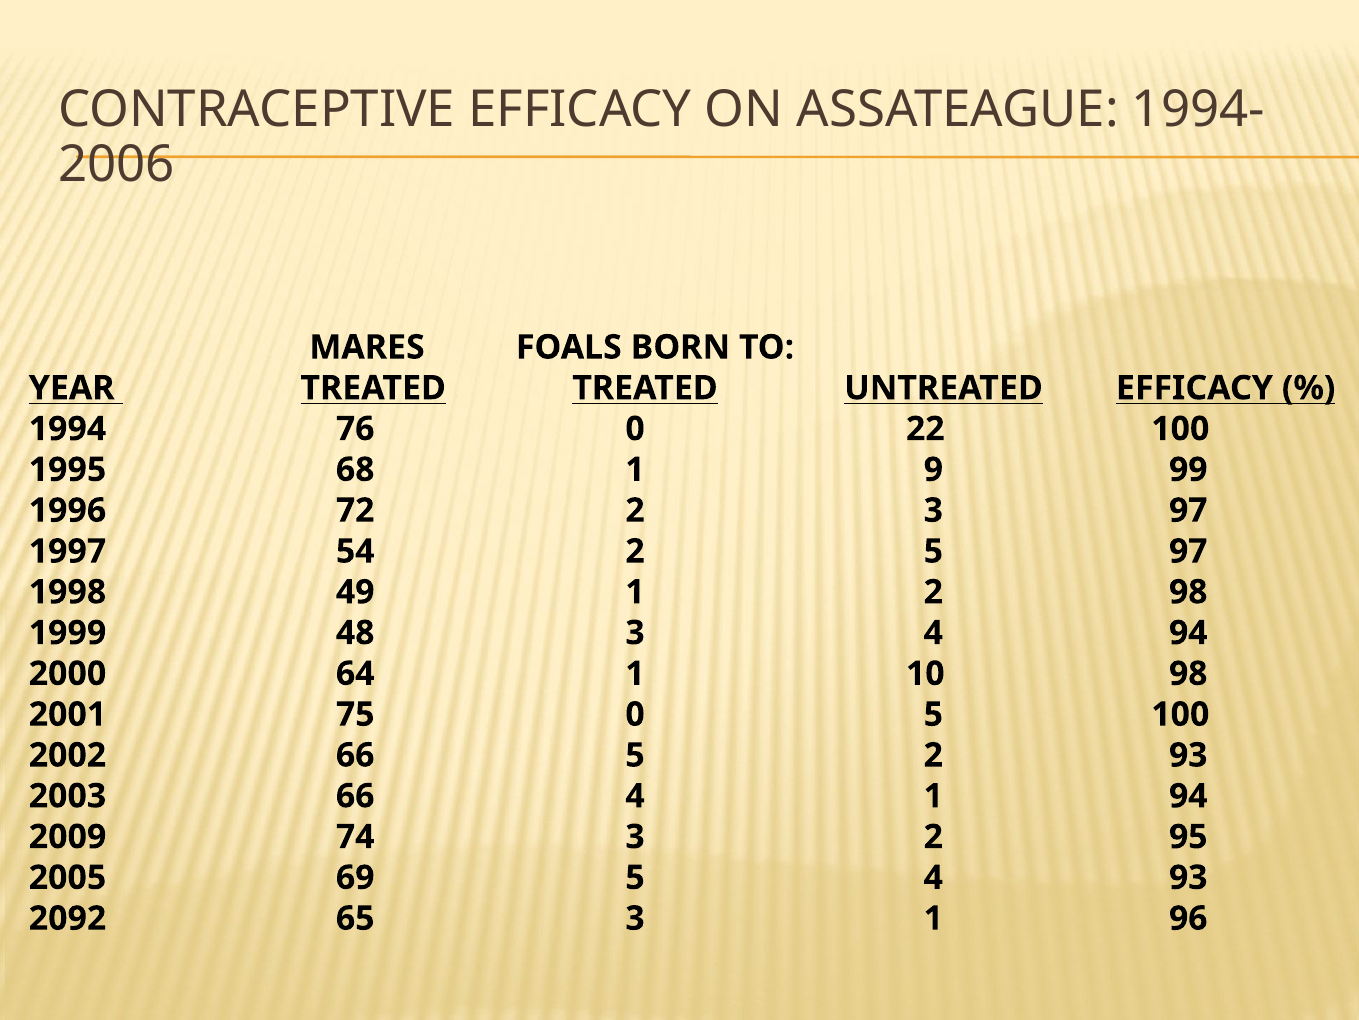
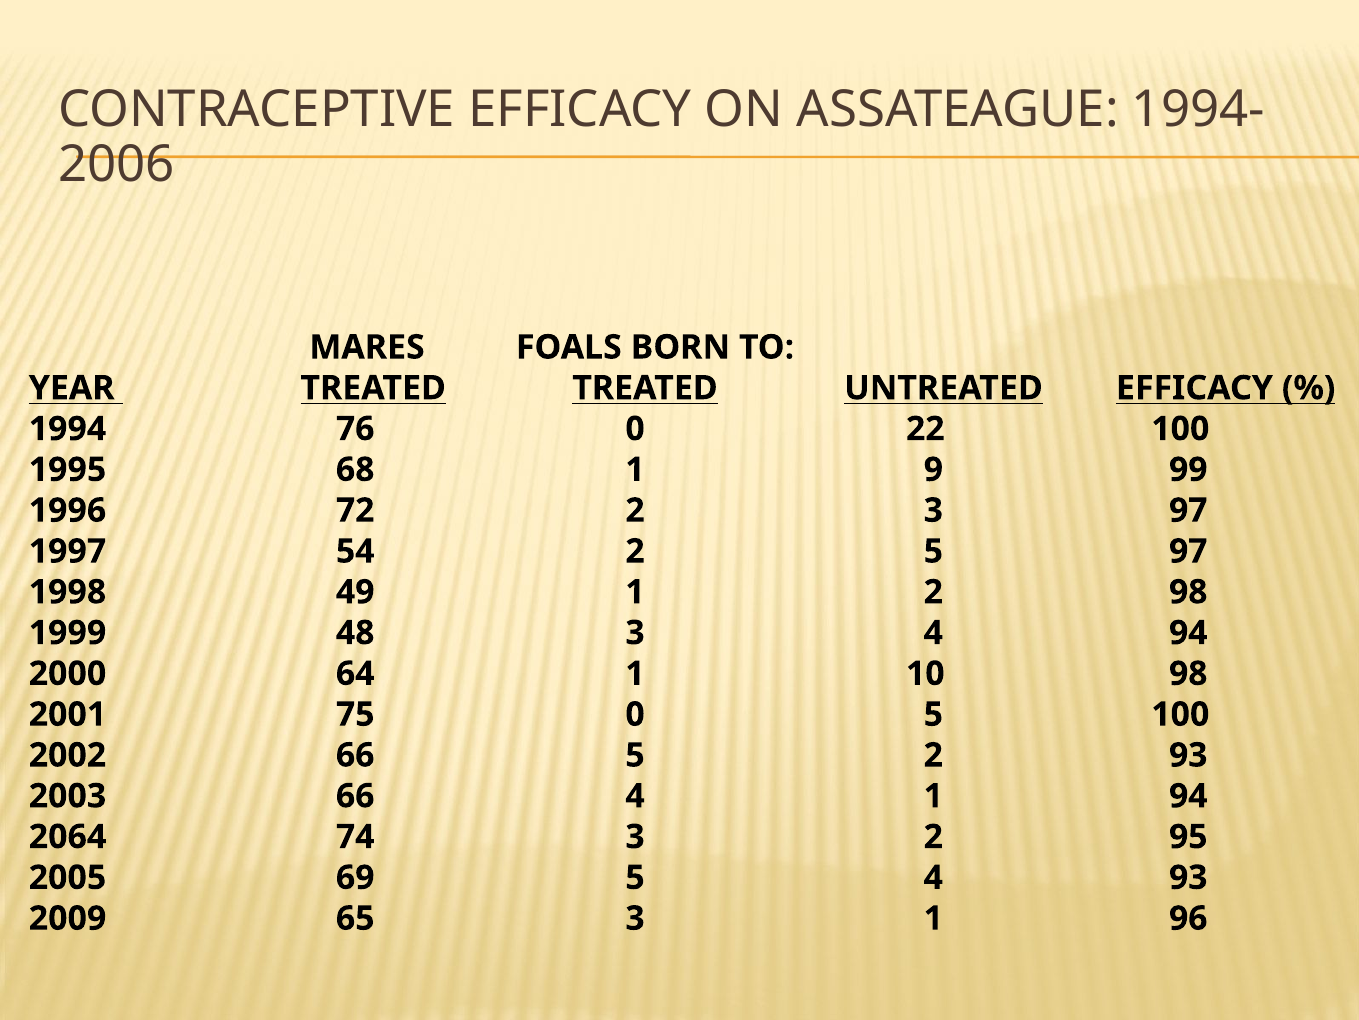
2009: 2009 -> 2064
2092: 2092 -> 2009
